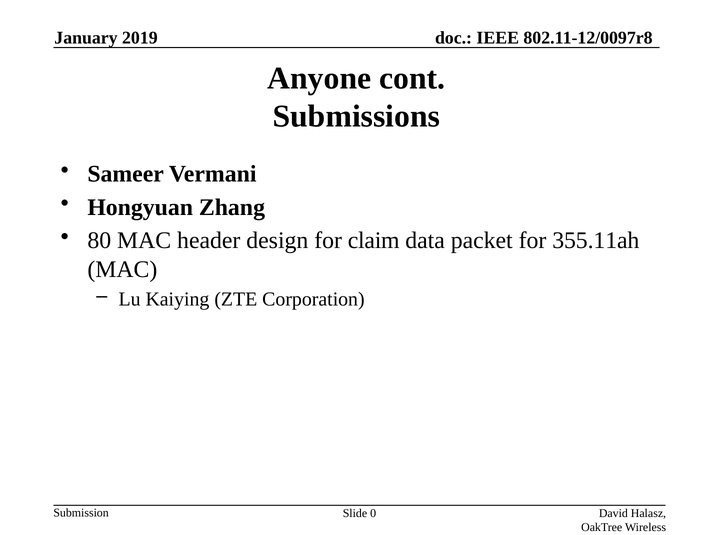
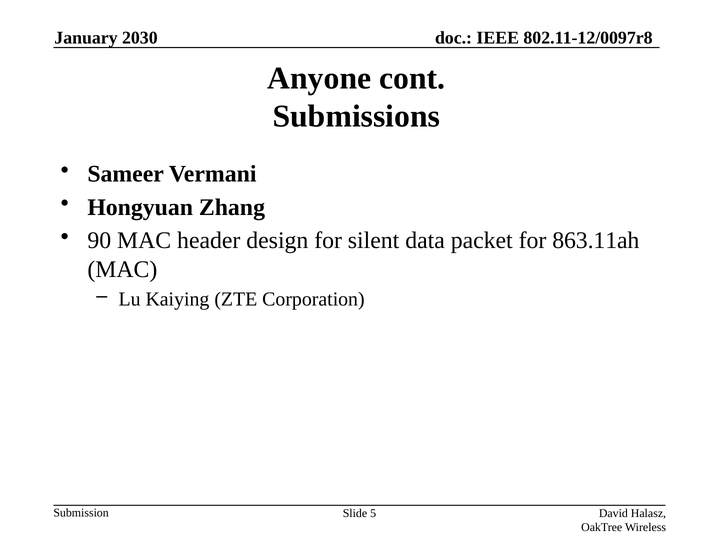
2019: 2019 -> 2030
80: 80 -> 90
claim: claim -> silent
355.11ah: 355.11ah -> 863.11ah
0: 0 -> 5
